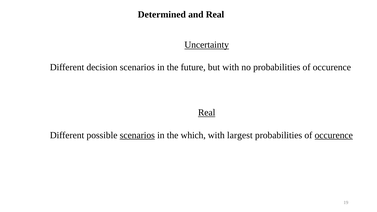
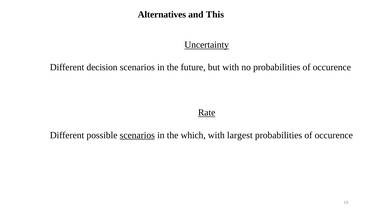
Determined: Determined -> Alternatives
and Real: Real -> This
Real at (207, 113): Real -> Rate
occurence at (334, 135) underline: present -> none
